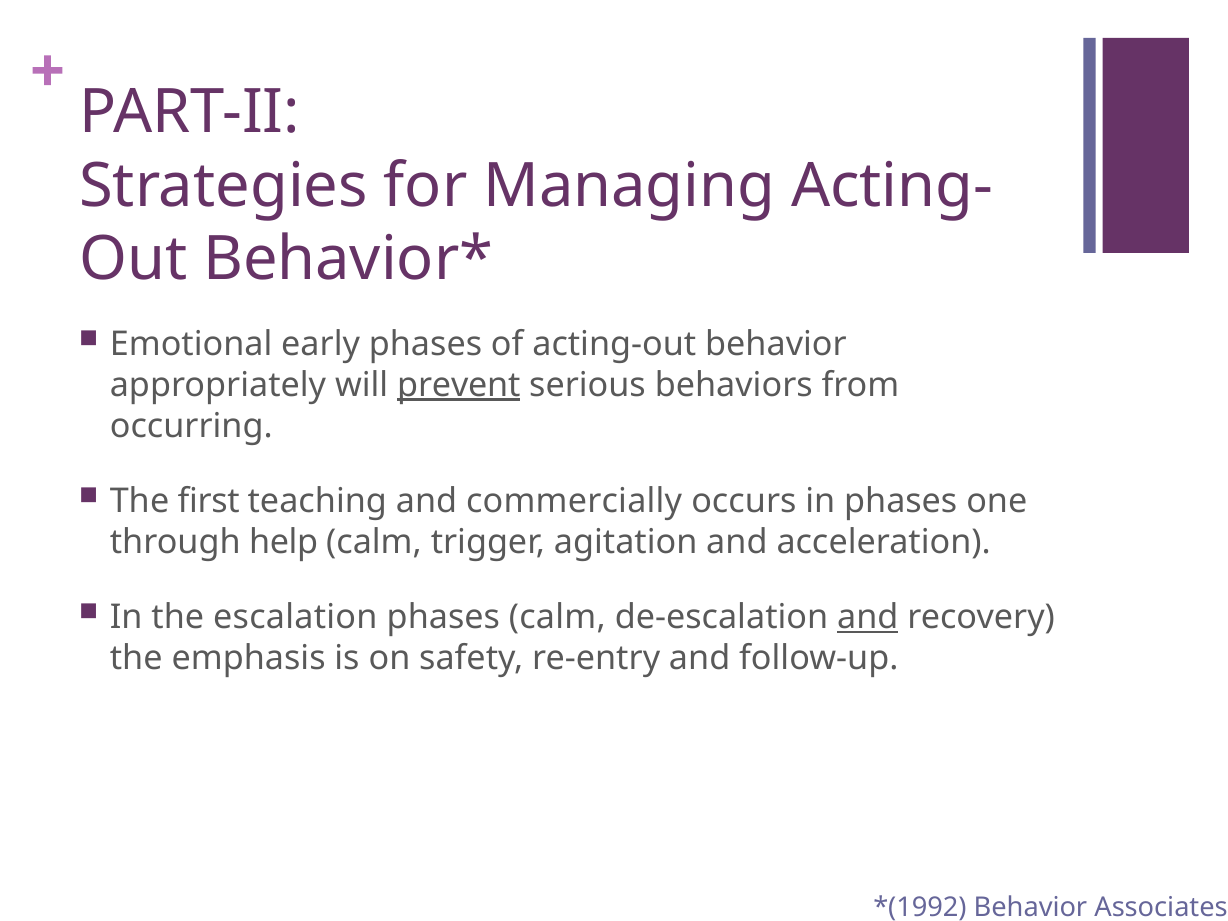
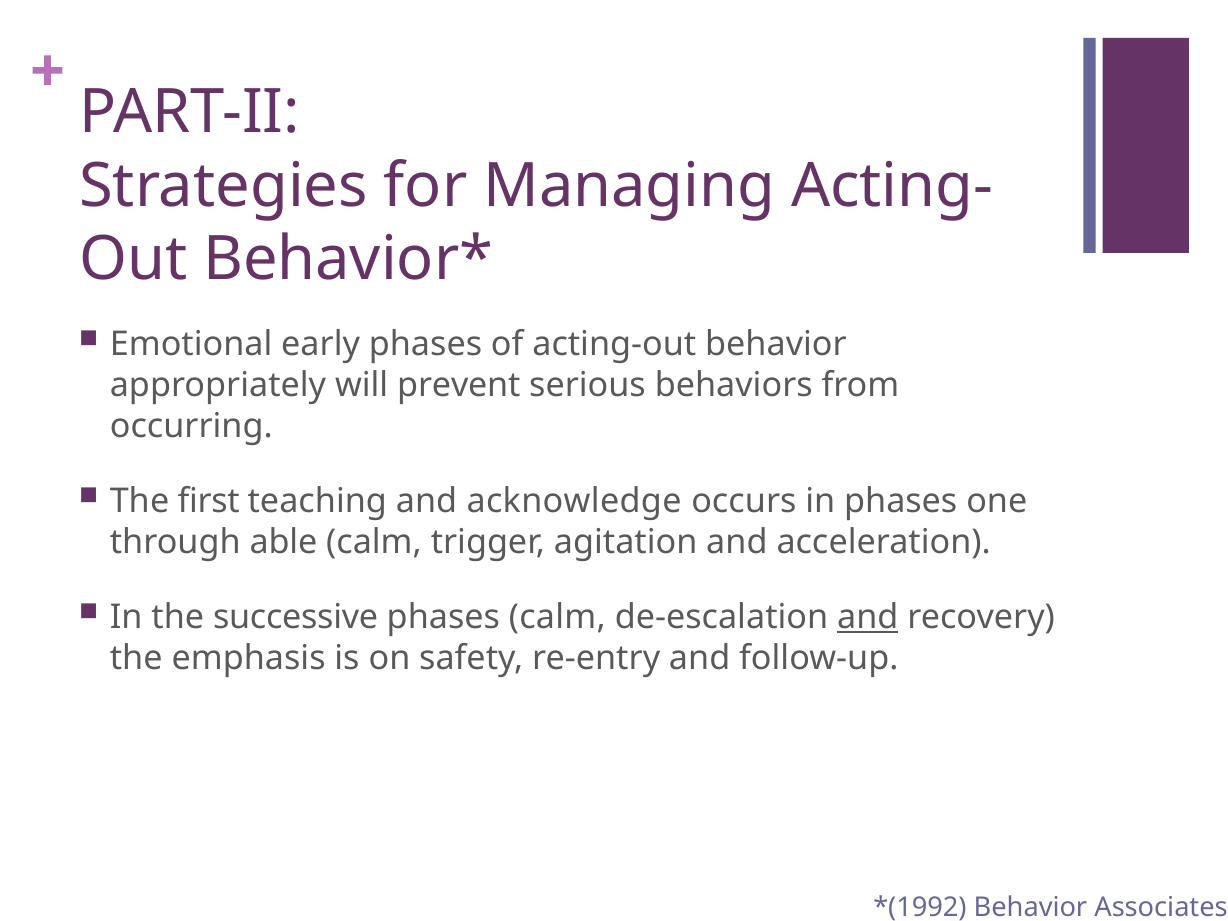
prevent underline: present -> none
commercially: commercially -> acknowledge
help: help -> able
escalation: escalation -> successive
